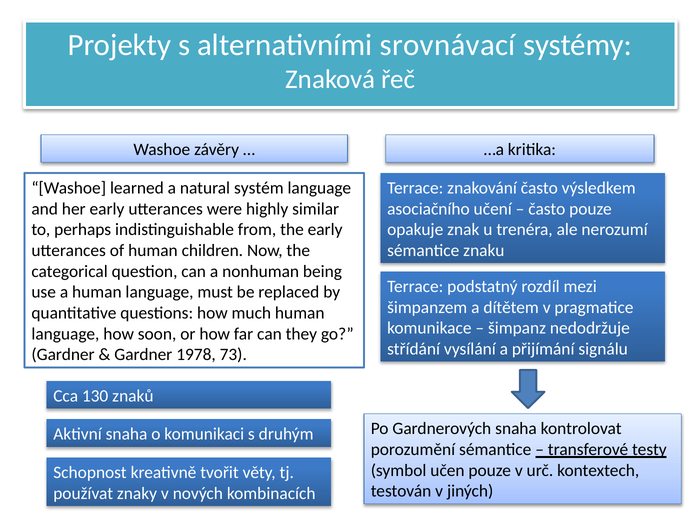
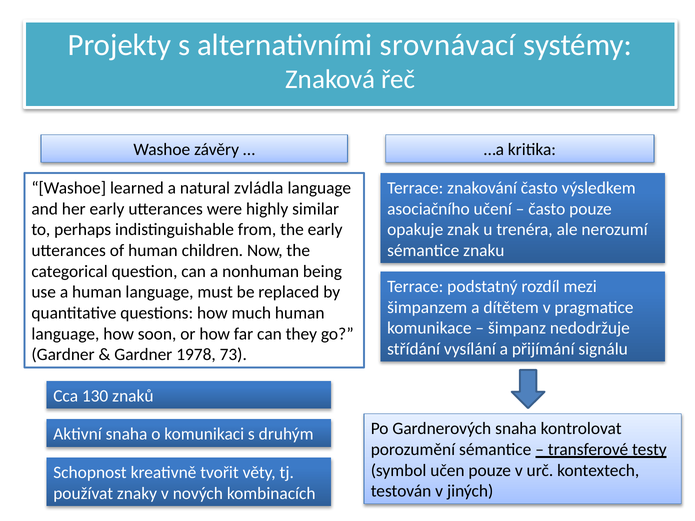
systém: systém -> zvládla
